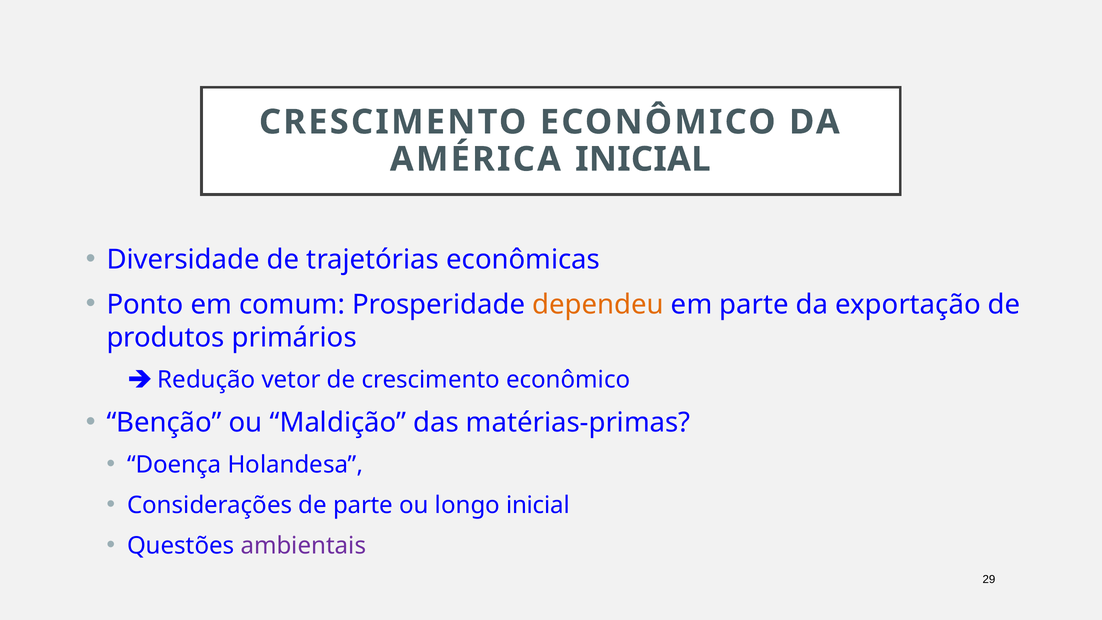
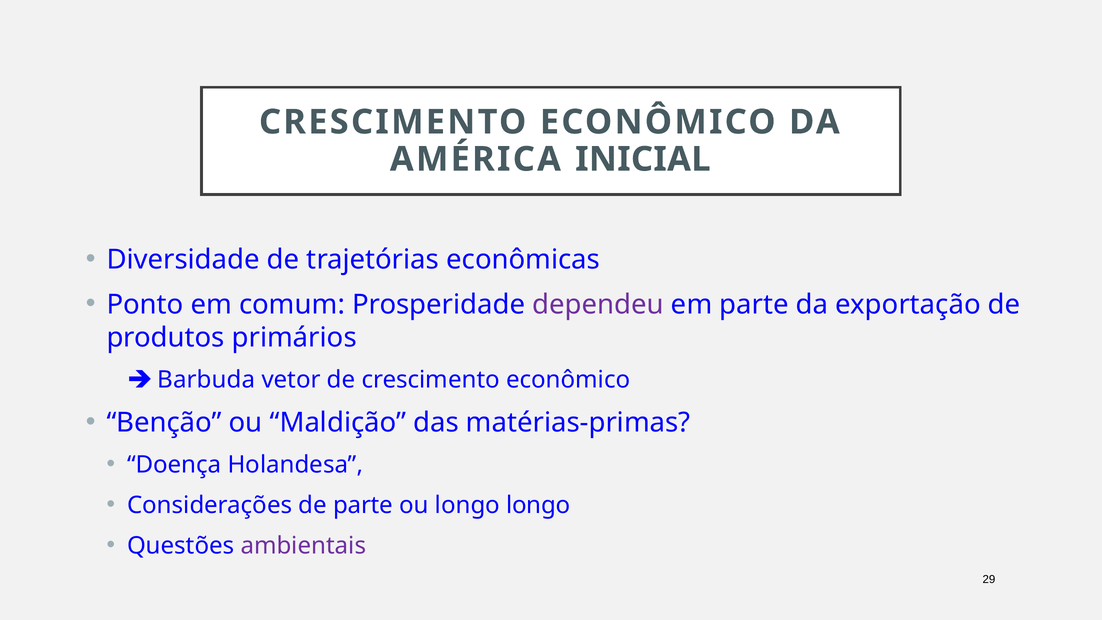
dependeu colour: orange -> purple
Redução: Redução -> Barbuda
longo inicial: inicial -> longo
